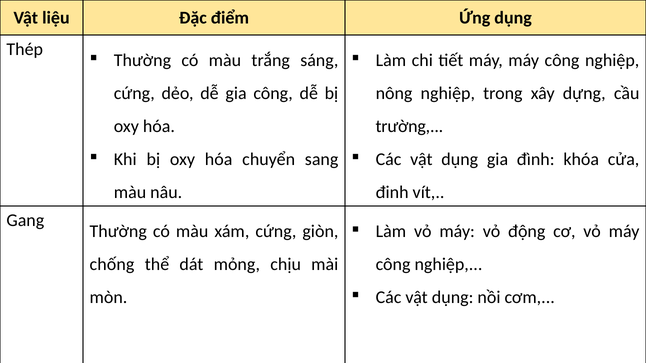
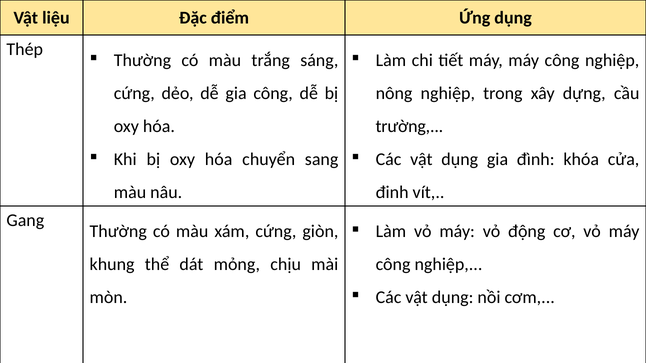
chống: chống -> khung
